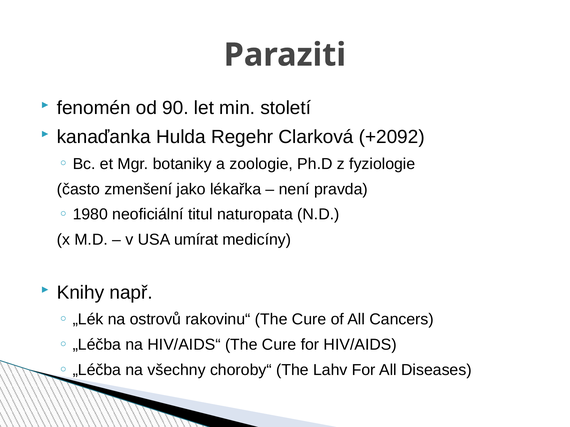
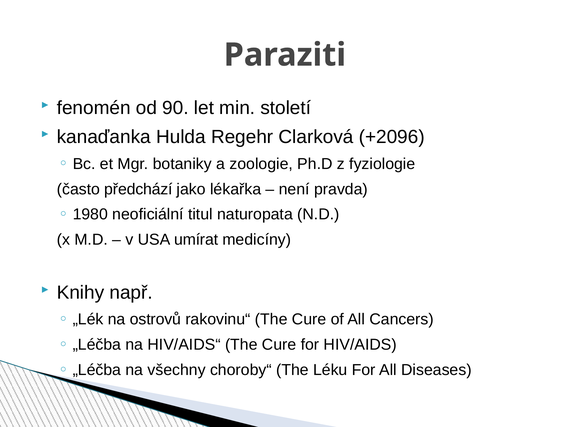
+2092: +2092 -> +2096
zmenšení: zmenšení -> předchází
Lahv: Lahv -> Léku
